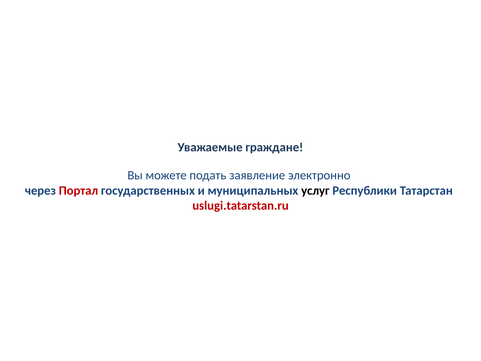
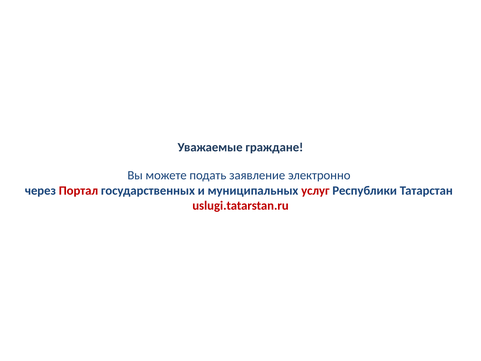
услуг colour: black -> red
